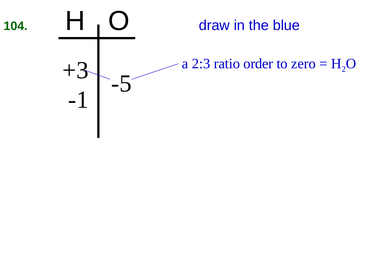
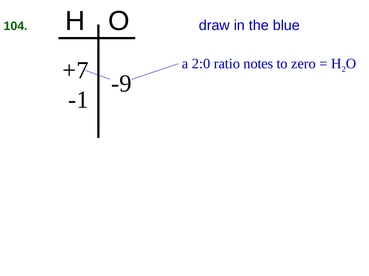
2:3: 2:3 -> 2:0
order: order -> notes
+3: +3 -> +7
-5: -5 -> -9
